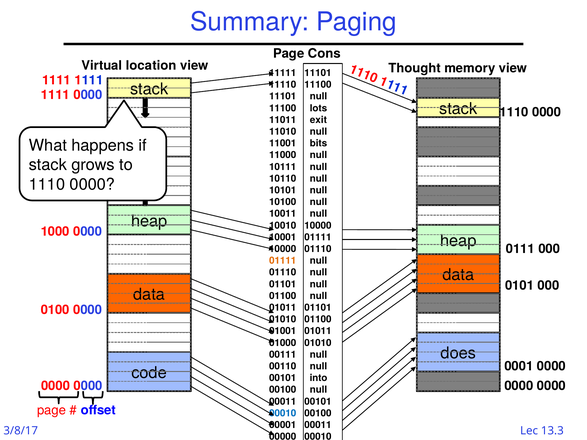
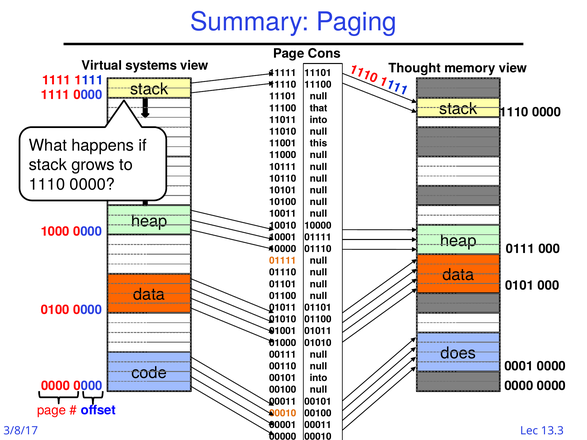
location: location -> systems
lots: lots -> that
11011 exit: exit -> into
bits: bits -> this
00010 at (283, 413) colour: blue -> orange
